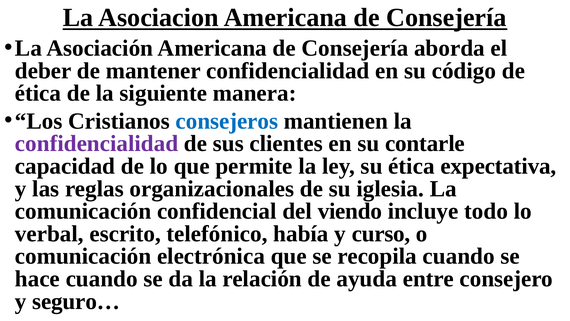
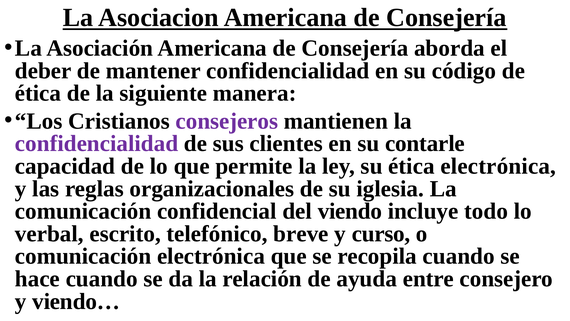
consejeros colour: blue -> purple
ética expectativa: expectativa -> electrónica
había: había -> breve
seguro…: seguro… -> viendo…
